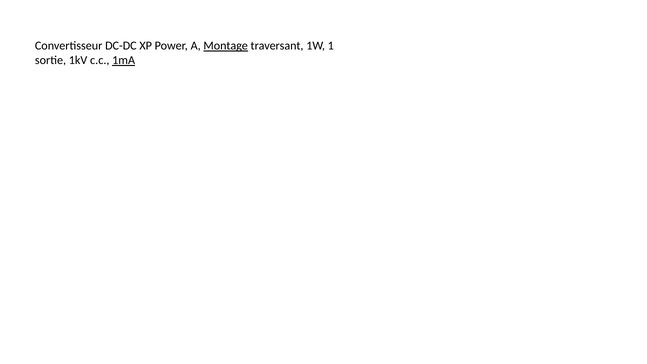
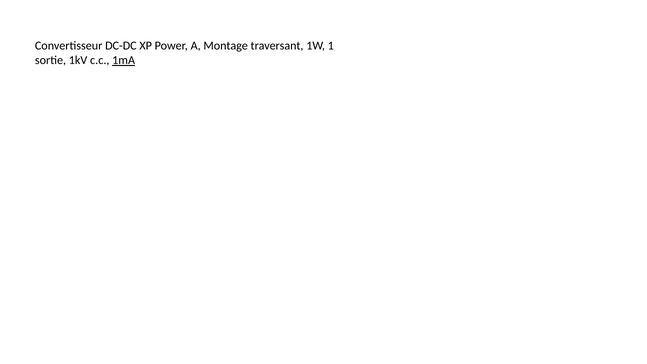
Montage underline: present -> none
